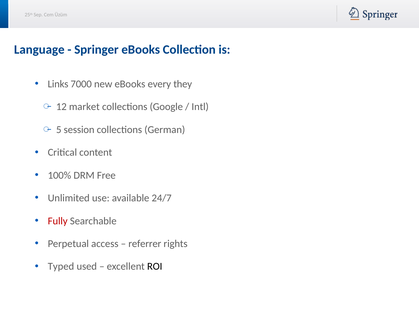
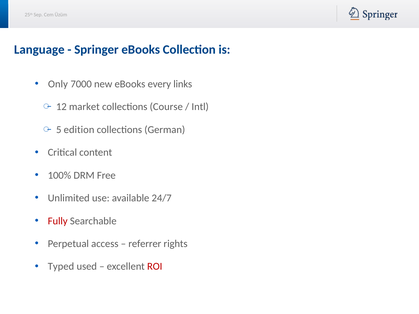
Links: Links -> Only
they: they -> links
Google: Google -> Course
session: session -> edition
ROI colour: black -> red
